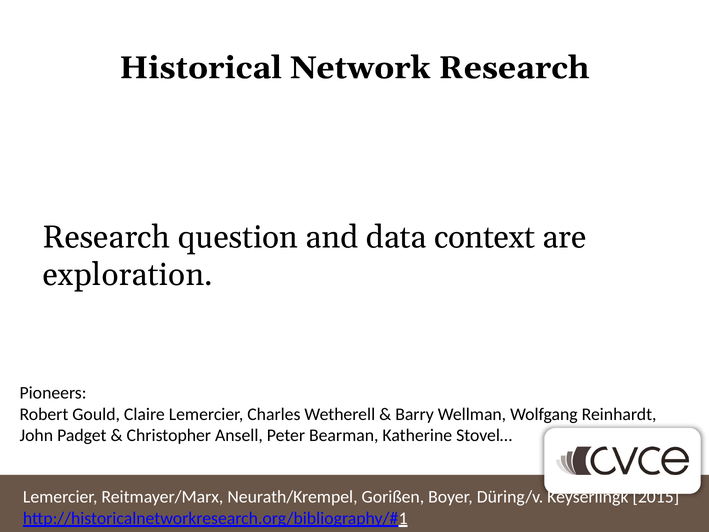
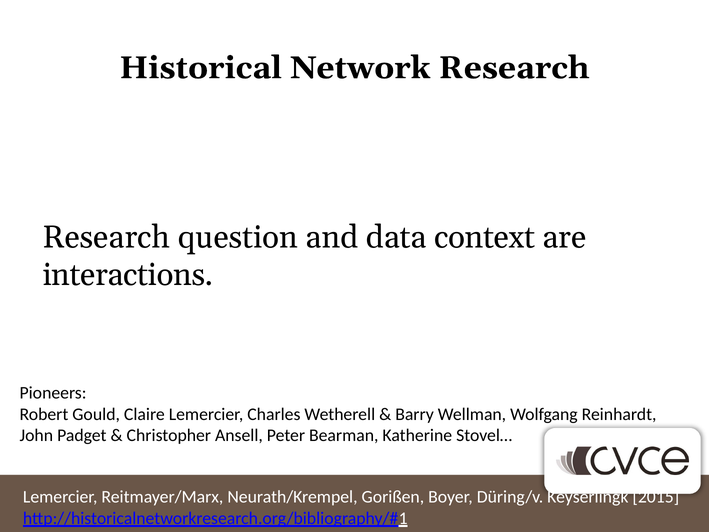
exploration: exploration -> interactions
